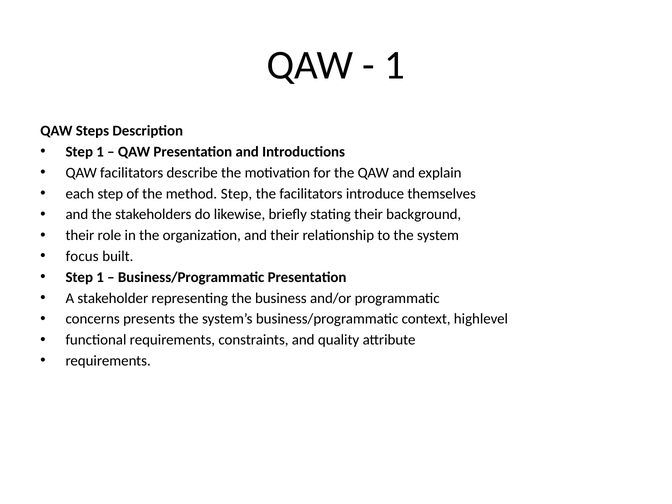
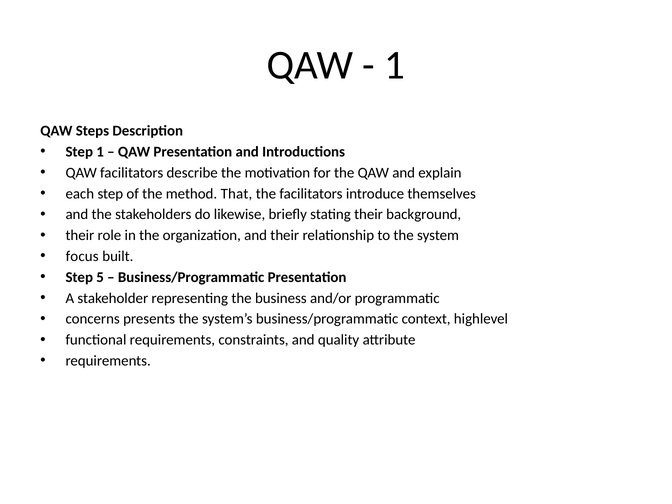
method Step: Step -> That
1 at (100, 277): 1 -> 5
